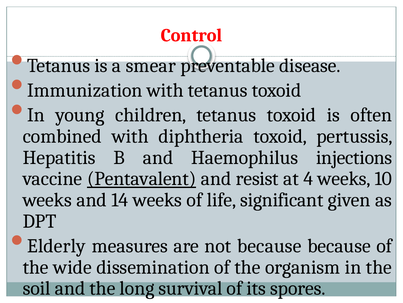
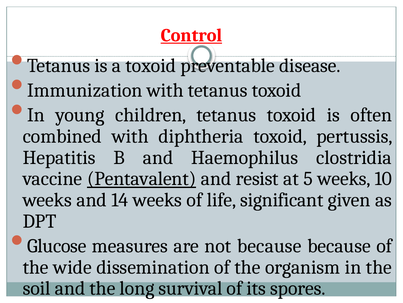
Control underline: none -> present
a smear: smear -> toxoid
injections: injections -> clostridia
4: 4 -> 5
Elderly: Elderly -> Glucose
